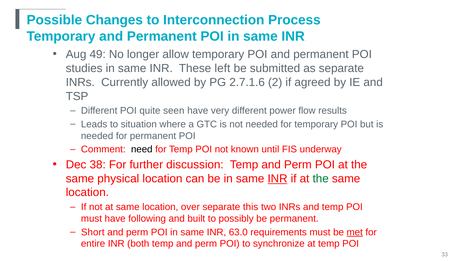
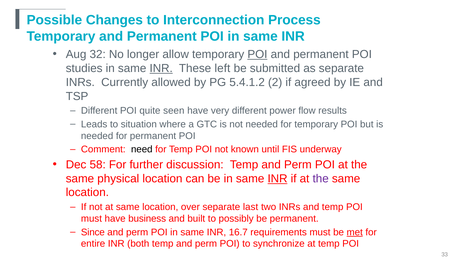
49: 49 -> 32
POI at (257, 54) underline: none -> present
INR at (161, 68) underline: none -> present
2.7.1.6: 2.7.1.6 -> 5.4.1.2
38: 38 -> 58
the at (321, 179) colour: green -> purple
this: this -> last
following: following -> business
Short: Short -> Since
63.0: 63.0 -> 16.7
